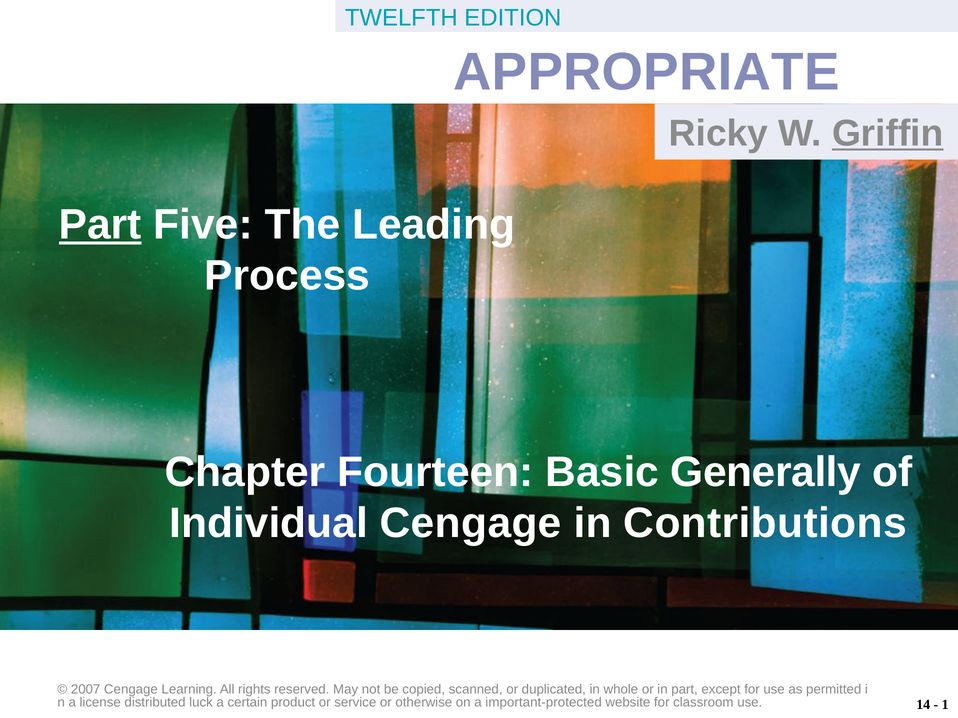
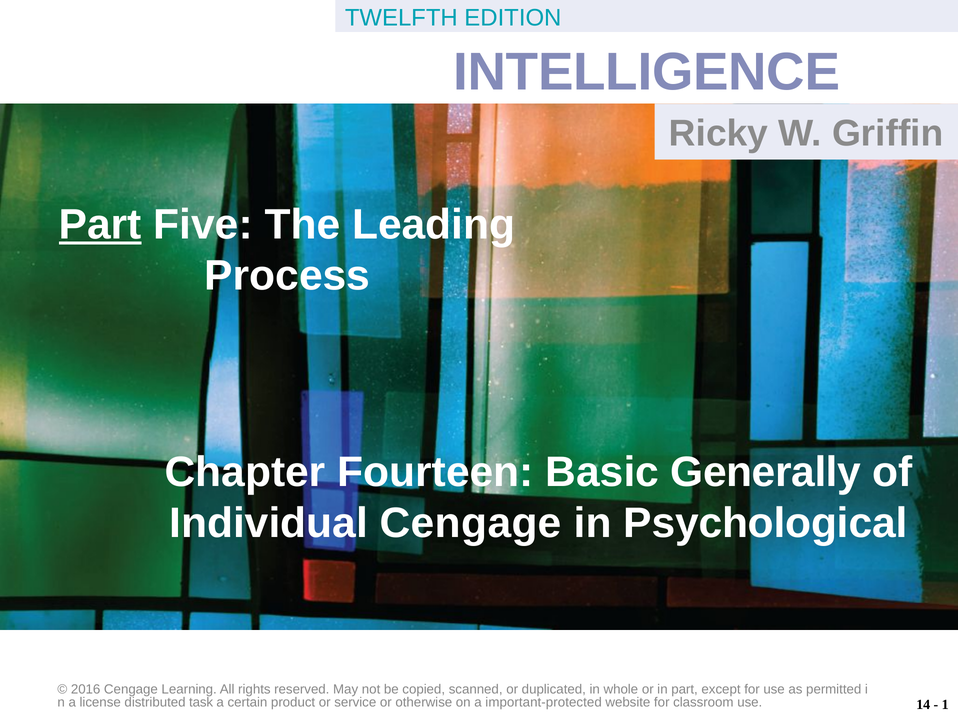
APPROPRIATE: APPROPRIATE -> INTELLIGENCE
Griffin underline: present -> none
Contributions: Contributions -> Psychological
2007: 2007 -> 2016
luck: luck -> task
